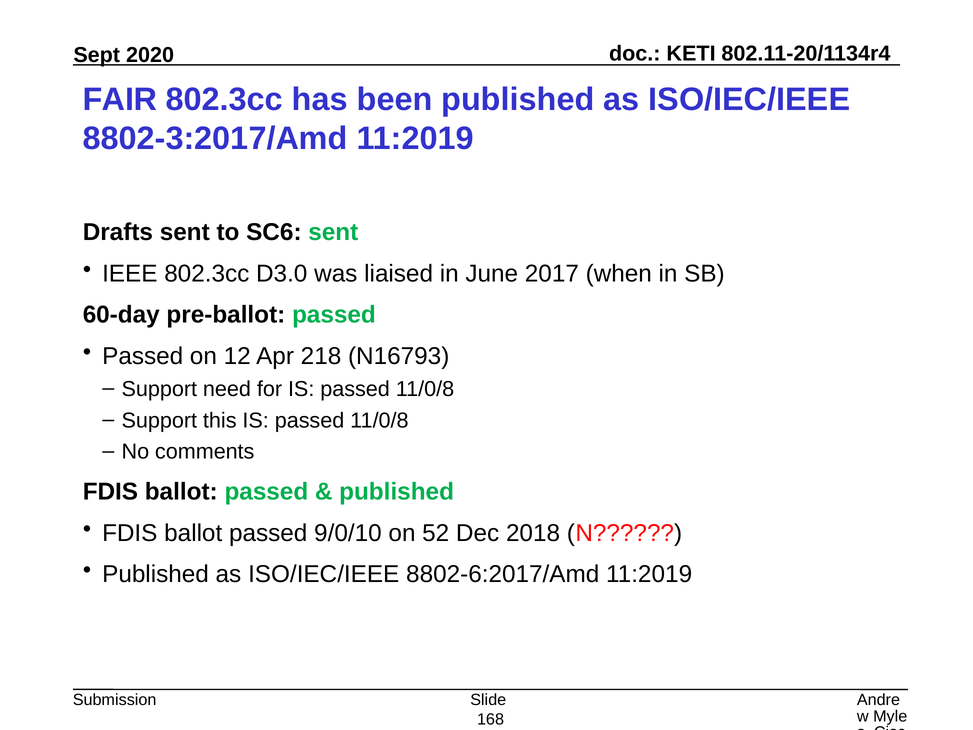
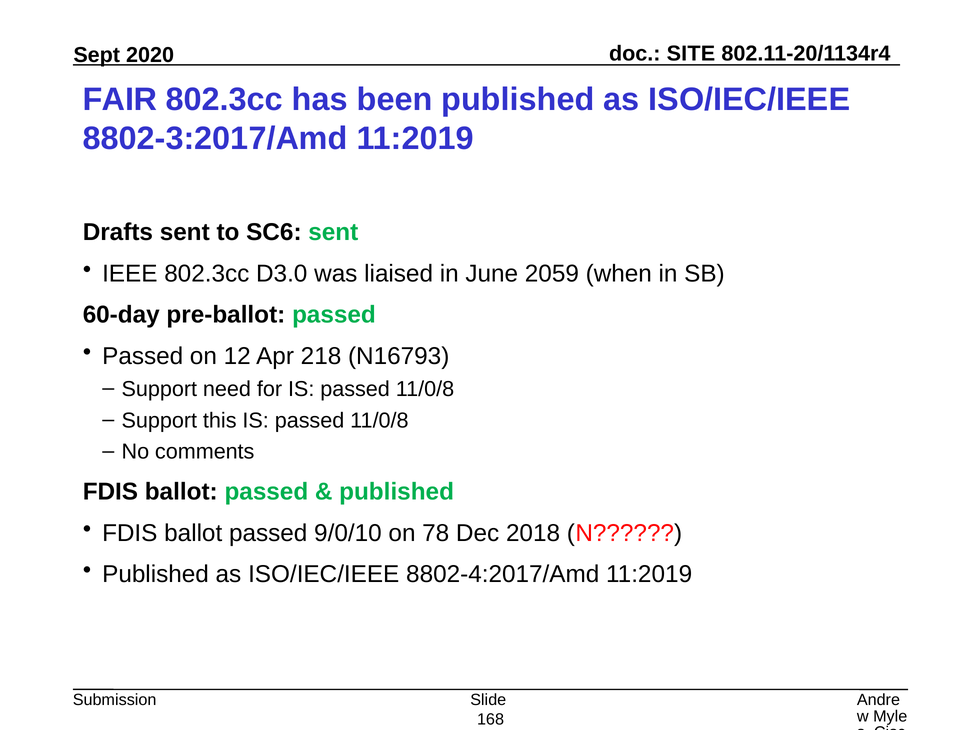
KETI: KETI -> SITE
2017: 2017 -> 2059
52: 52 -> 78
8802-6:2017/Amd: 8802-6:2017/Amd -> 8802-4:2017/Amd
